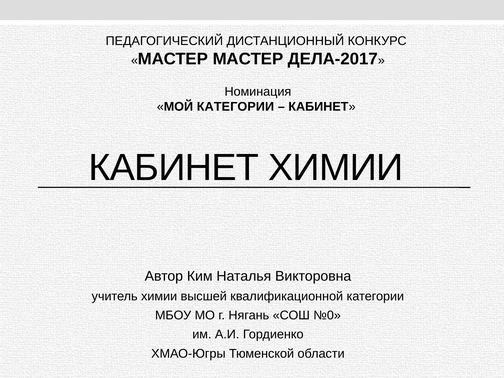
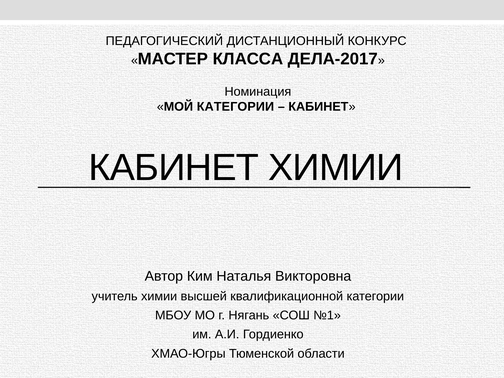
МАСТЕР МАСТЕР: МАСТЕР -> КЛАССА
№0: №0 -> №1
